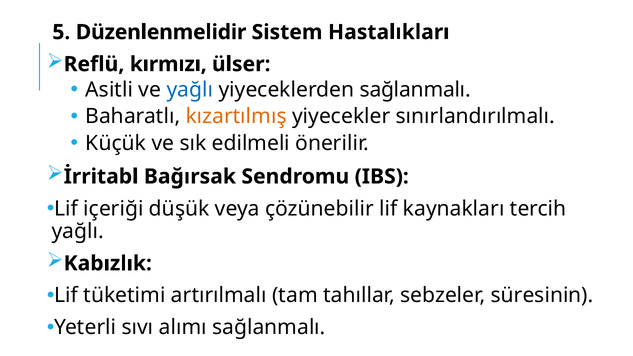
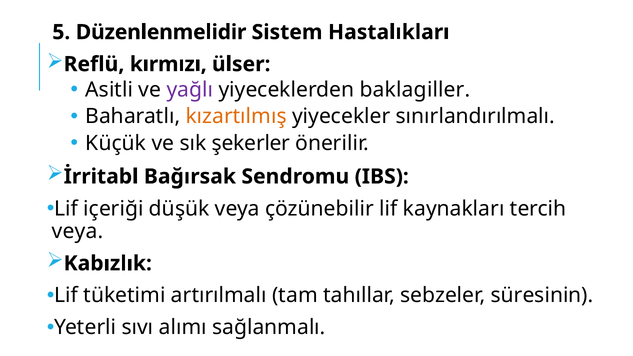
yağlı at (190, 90) colour: blue -> purple
yiyeceklerden sağlanmalı: sağlanmalı -> baklagiller
edilmeli: edilmeli -> şekerler
yağlı at (78, 231): yağlı -> veya
